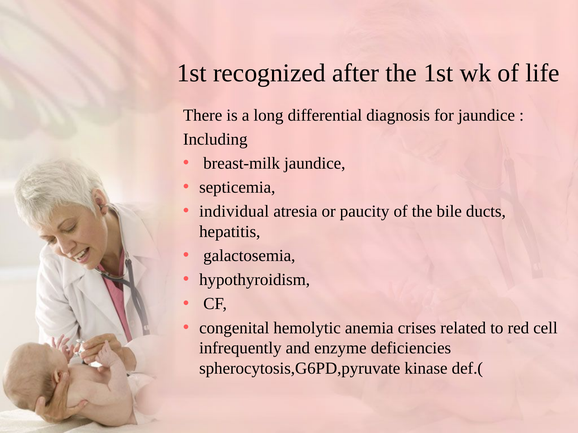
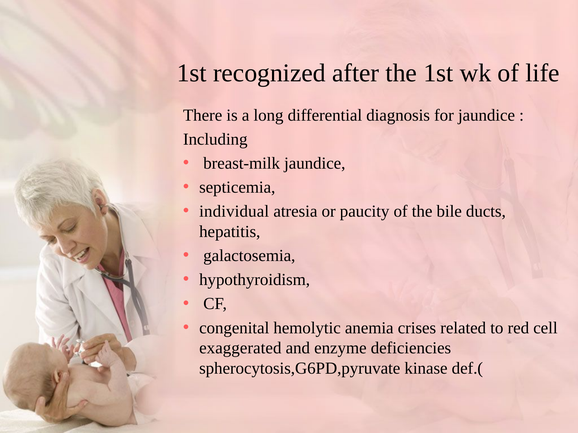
infrequently: infrequently -> exaggerated
